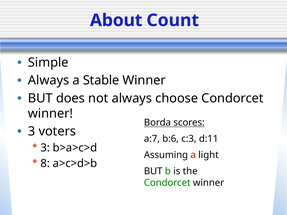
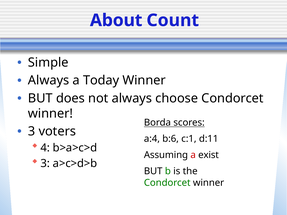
Stable: Stable -> Today
a:7: a:7 -> a:4
c:3: c:3 -> c:1
3 at (45, 148): 3 -> 4
light: light -> exist
8 at (45, 164): 8 -> 3
